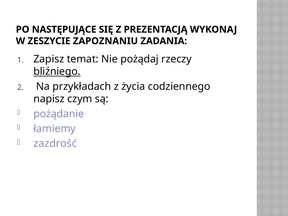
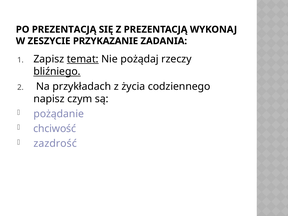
PO NASTĘPUJĄCE: NASTĘPUJĄCE -> PREZENTACJĄ
ZAPOZNANIU: ZAPOZNANIU -> PRZYKAZANIE
temat underline: none -> present
łamiemy: łamiemy -> chciwość
